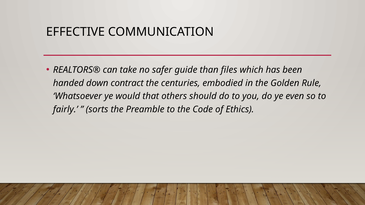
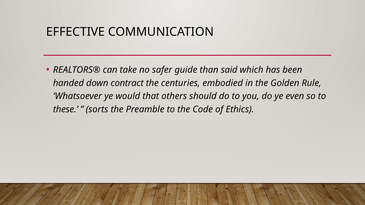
files: files -> said
fairly: fairly -> these
